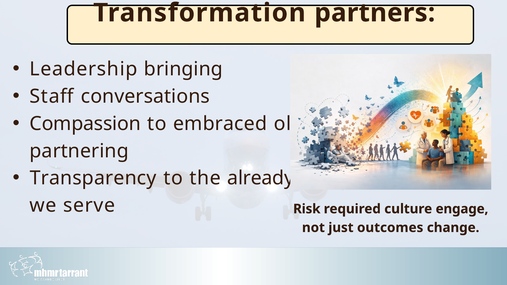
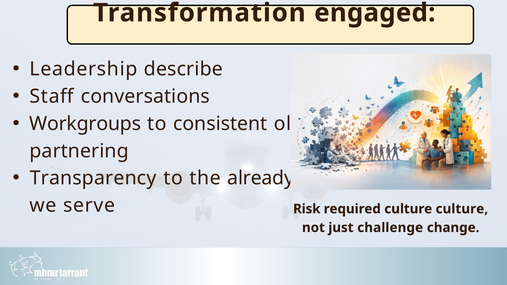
partners: partners -> engaged
bringing: bringing -> describe
Compassion: Compassion -> Workgroups
embraced: embraced -> consistent
culture engage: engage -> culture
outcomes: outcomes -> challenge
